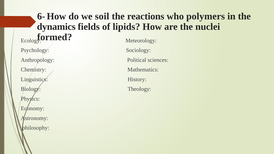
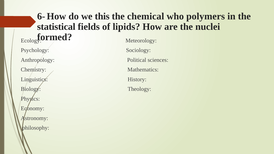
soil: soil -> this
reactions: reactions -> chemical
dynamics: dynamics -> statistical
